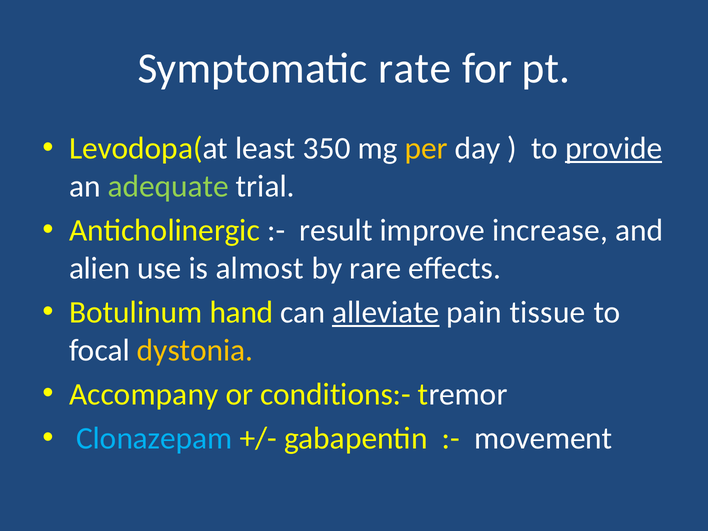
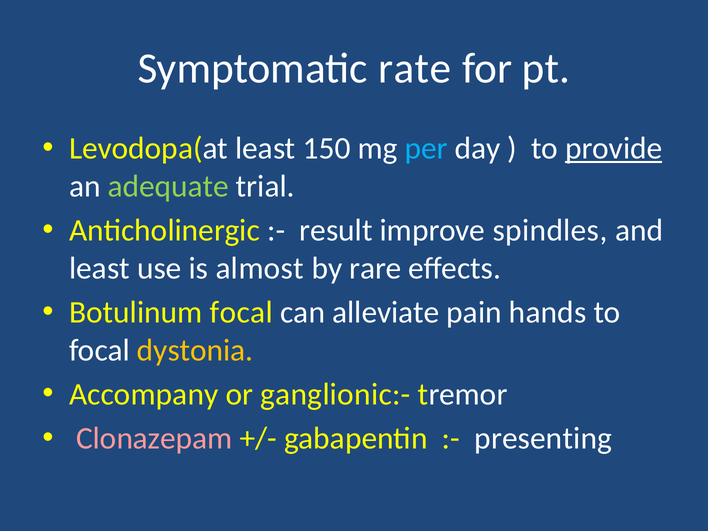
350: 350 -> 150
per colour: yellow -> light blue
increase: increase -> spindles
alien at (100, 268): alien -> least
Botulinum hand: hand -> focal
alleviate underline: present -> none
tissue: tissue -> hands
conditions:-: conditions:- -> ganglionic:-
Clonazepam colour: light blue -> pink
movement: movement -> presenting
